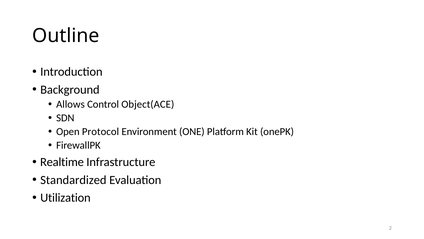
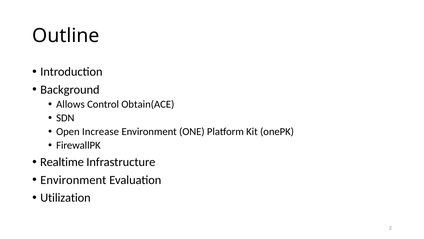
Object(ACE: Object(ACE -> Obtain(ACE
Protocol: Protocol -> Increase
Standardized at (73, 180): Standardized -> Environment
